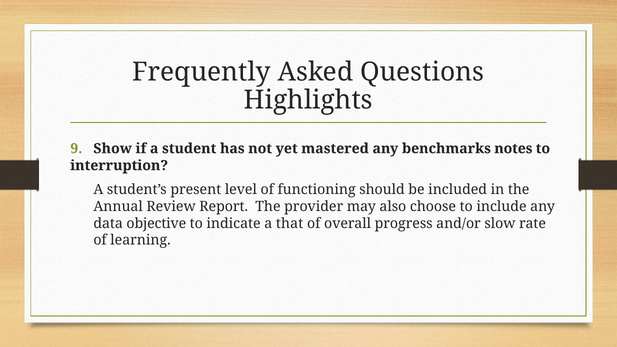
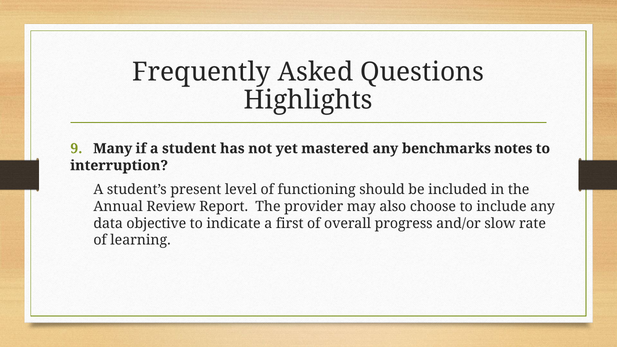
Show: Show -> Many
that: that -> first
